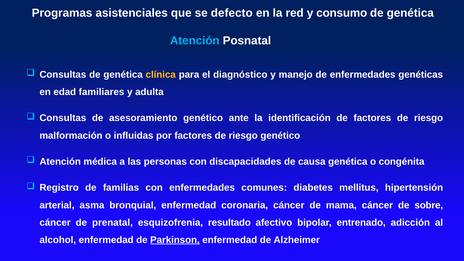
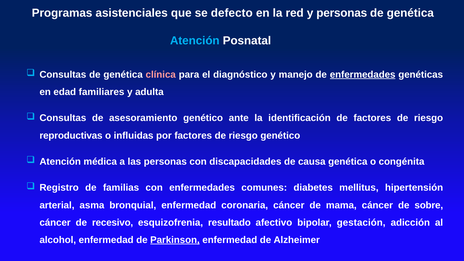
y consumo: consumo -> personas
clínica colour: yellow -> pink
enfermedades at (363, 75) underline: none -> present
malformación: malformación -> reproductivas
prenatal: prenatal -> recesivo
entrenado: entrenado -> gestación
